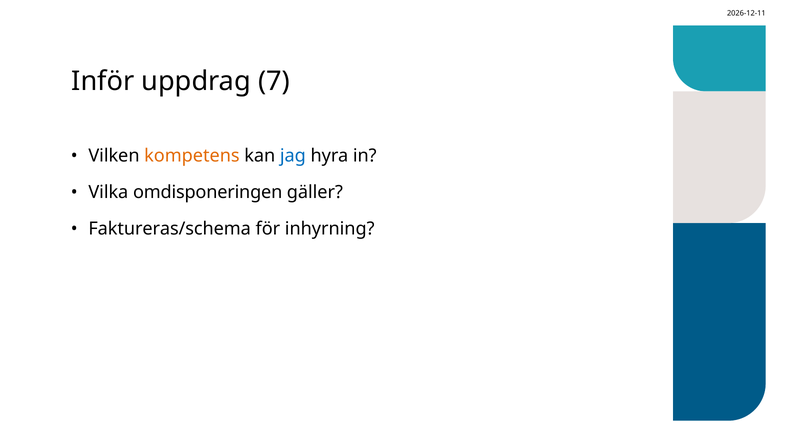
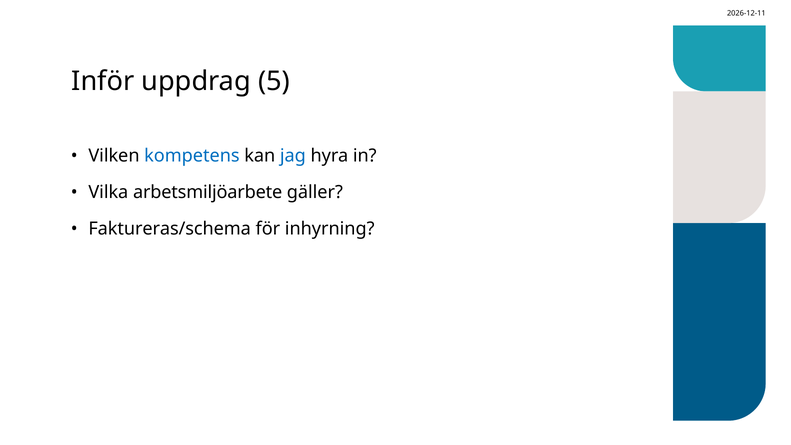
7: 7 -> 5
kompetens colour: orange -> blue
omdisponeringen: omdisponeringen -> arbetsmiljöarbete
